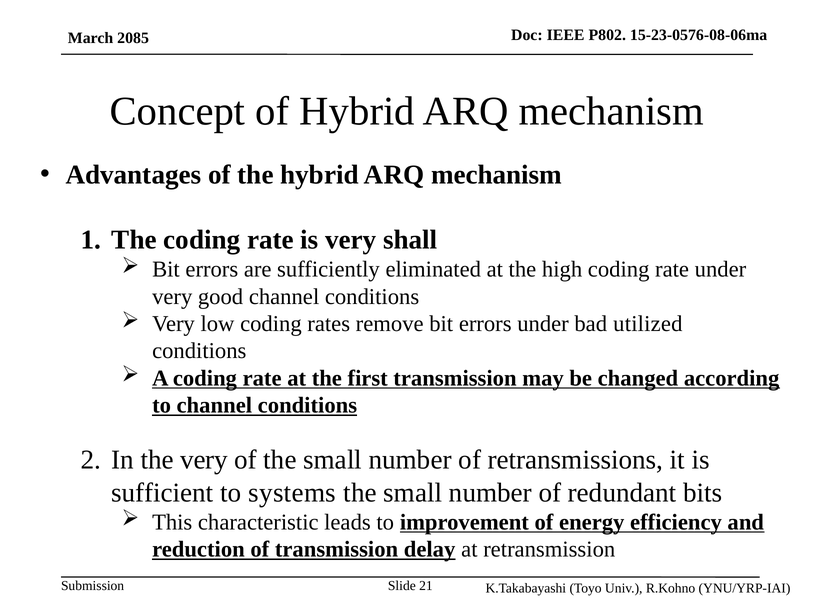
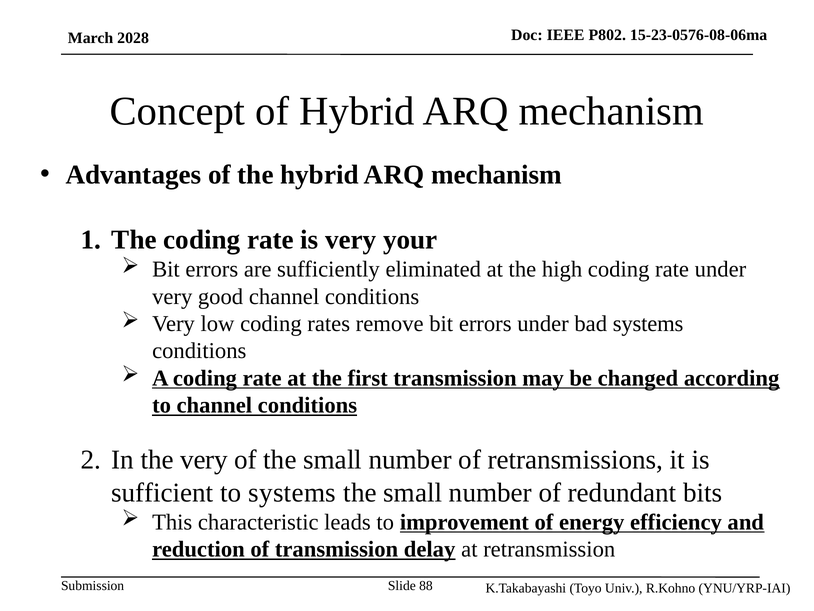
2085: 2085 -> 2028
shall: shall -> your
bad utilized: utilized -> systems
21: 21 -> 88
